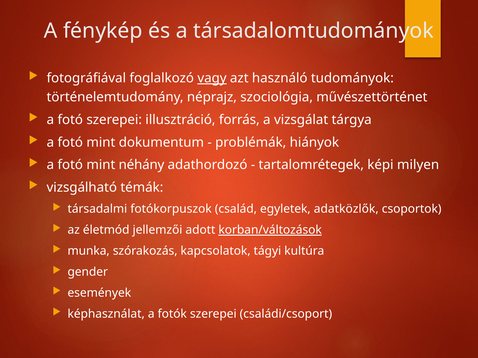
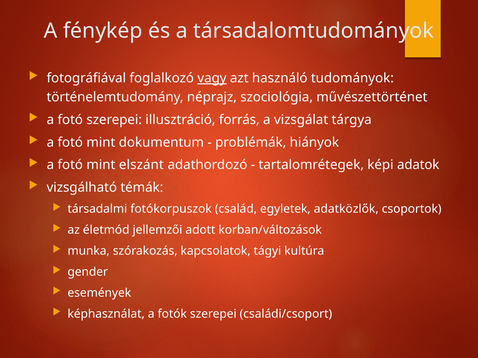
néhány: néhány -> elszánt
milyen: milyen -> adatok
korban/változások underline: present -> none
